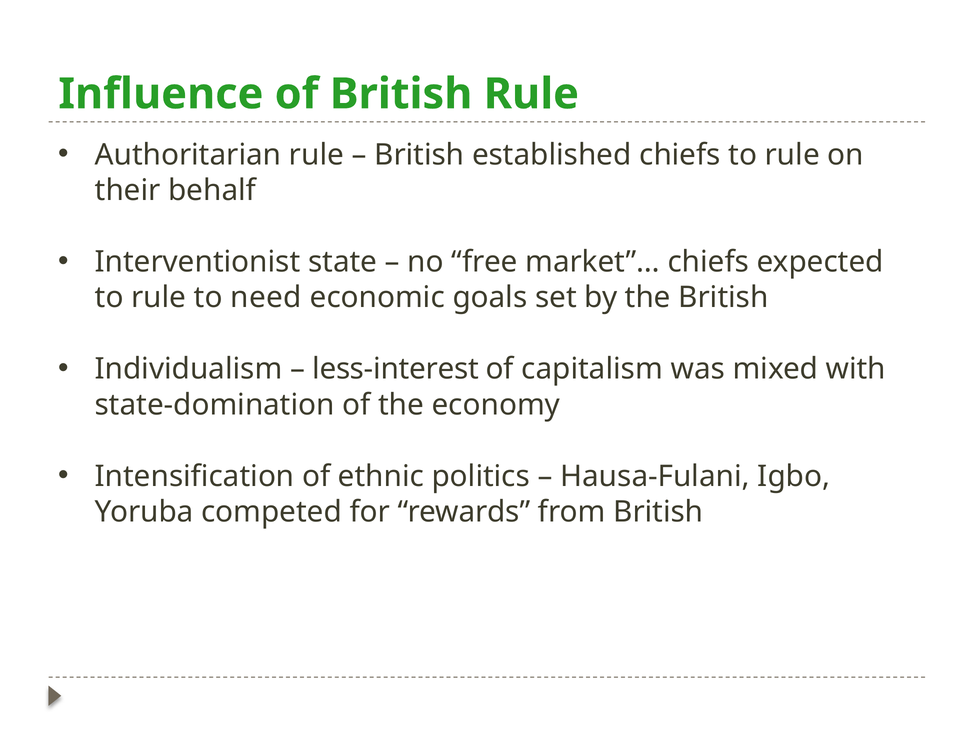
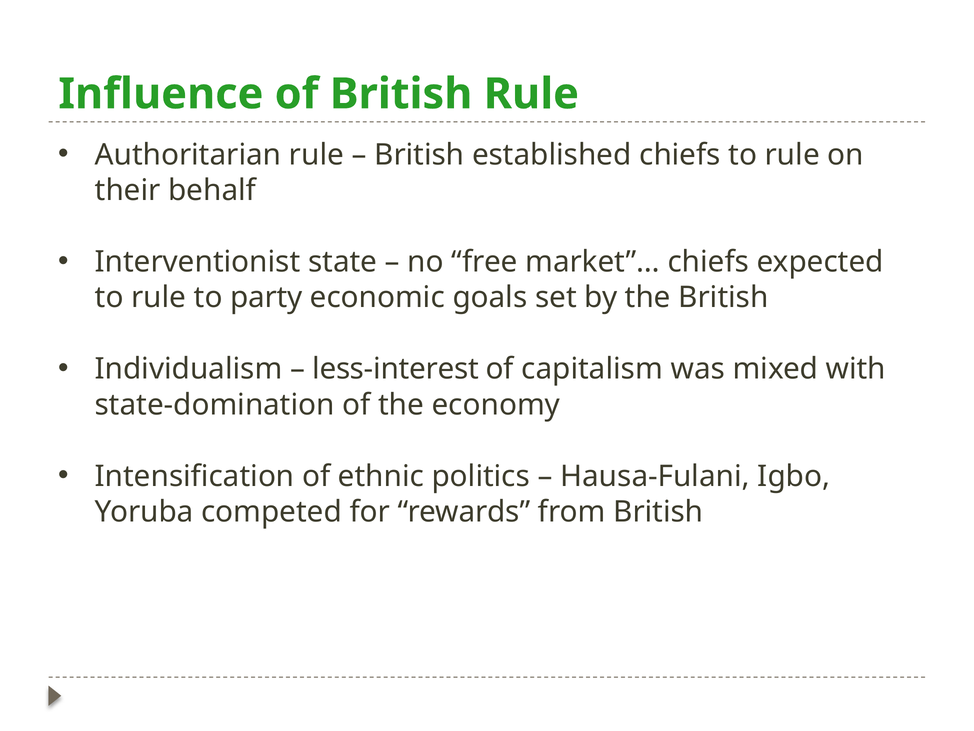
need: need -> party
